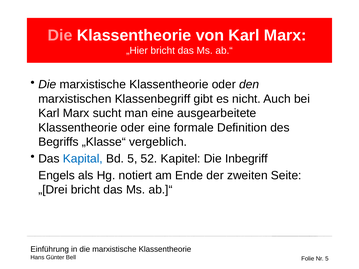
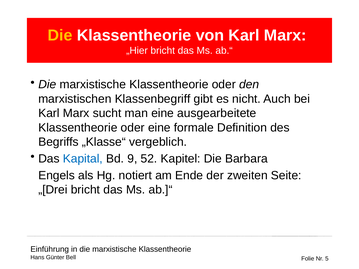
Die at (60, 36) colour: pink -> yellow
Bd 5: 5 -> 9
Inbegriff: Inbegriff -> Barbara
